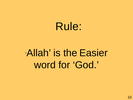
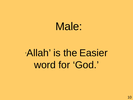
Rule: Rule -> Male
